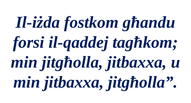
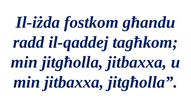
forsi: forsi -> radd
